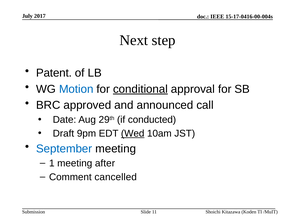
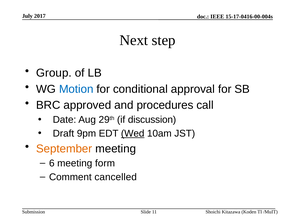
Patent: Patent -> Group
conditional underline: present -> none
announced: announced -> procedures
conducted: conducted -> discussion
September colour: blue -> orange
1: 1 -> 6
after: after -> form
